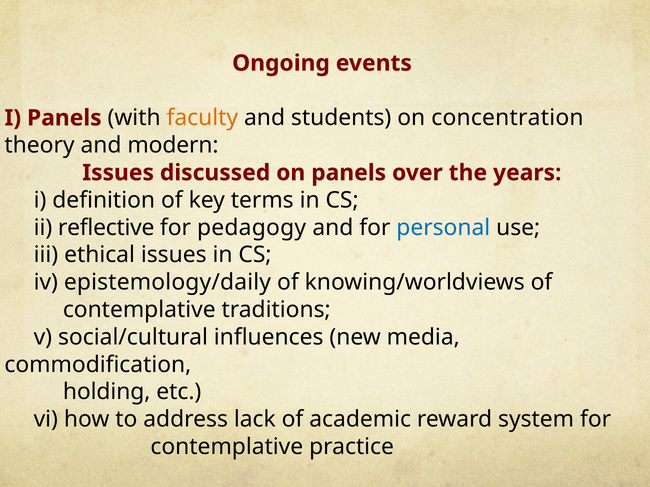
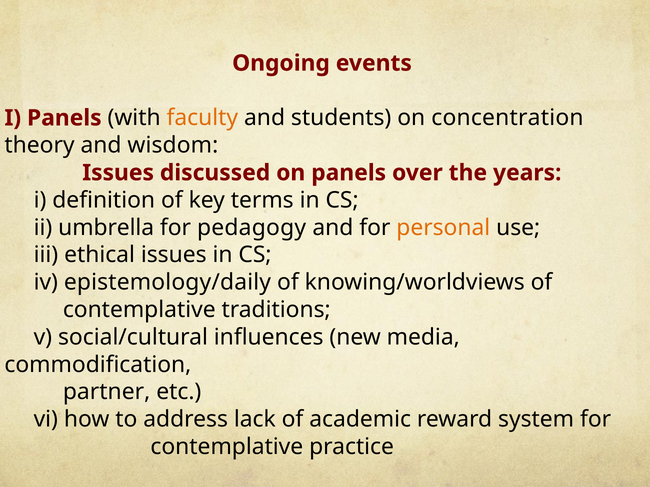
modern: modern -> wisdom
reflective: reflective -> umbrella
personal colour: blue -> orange
holding: holding -> partner
